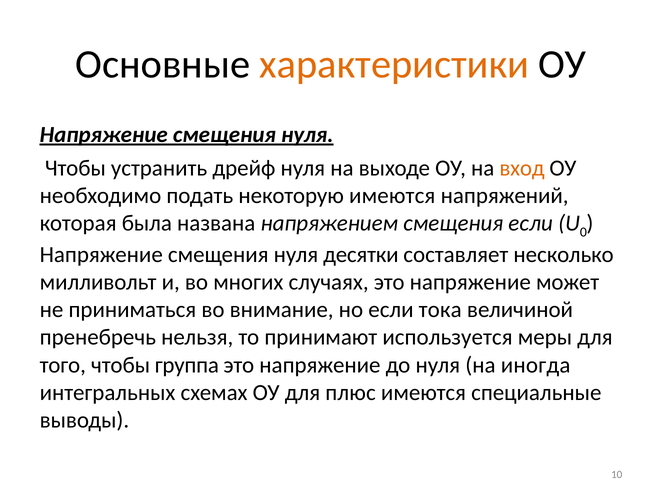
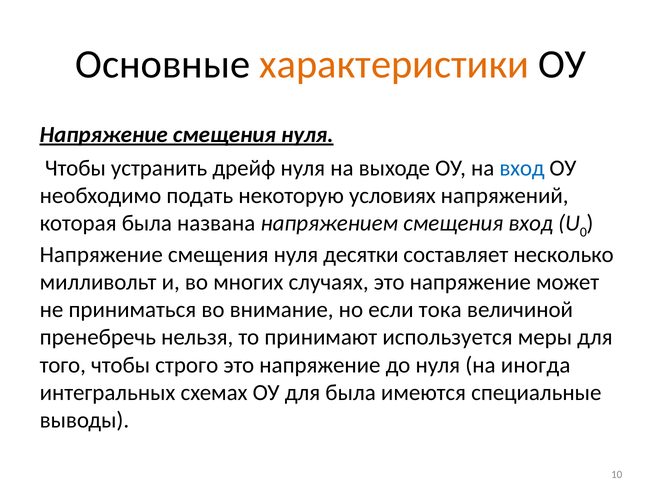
вход at (522, 168) colour: orange -> blue
некоторую имеются: имеются -> условиях
смещения если: если -> вход
группа: группа -> строго
для плюс: плюс -> была
